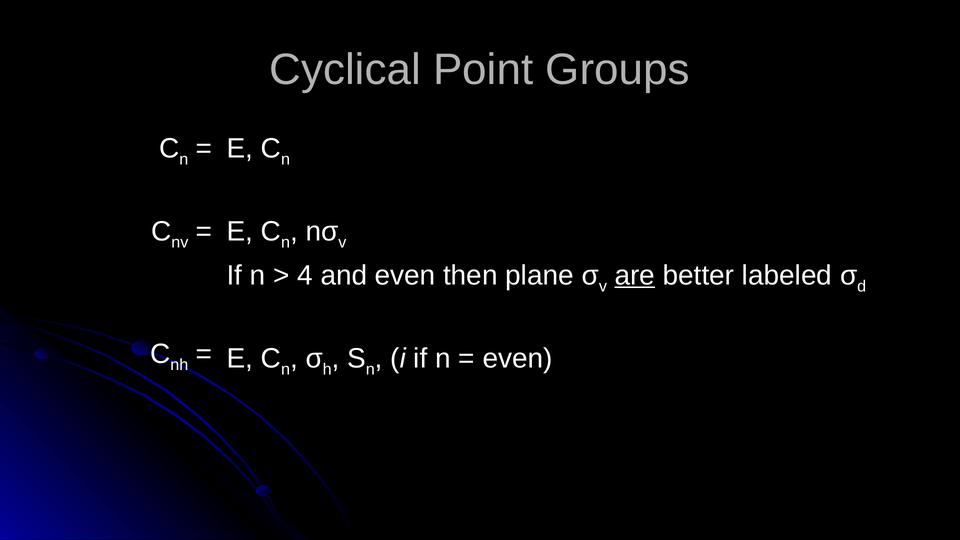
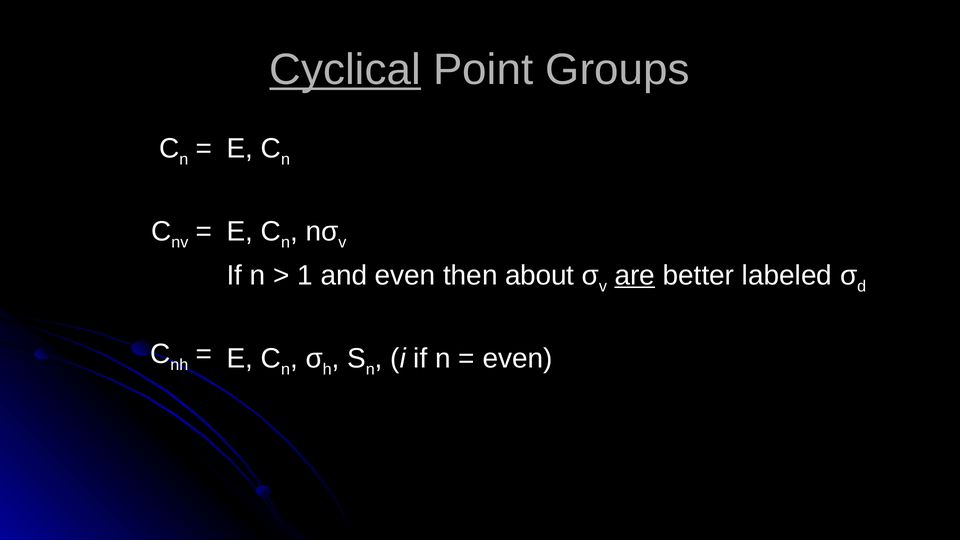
Cyclical underline: none -> present
4: 4 -> 1
plane: plane -> about
